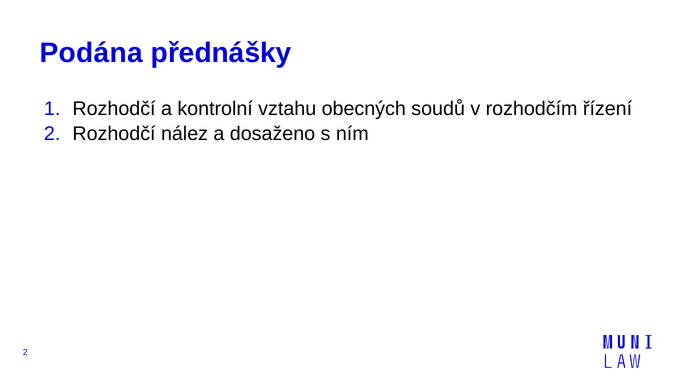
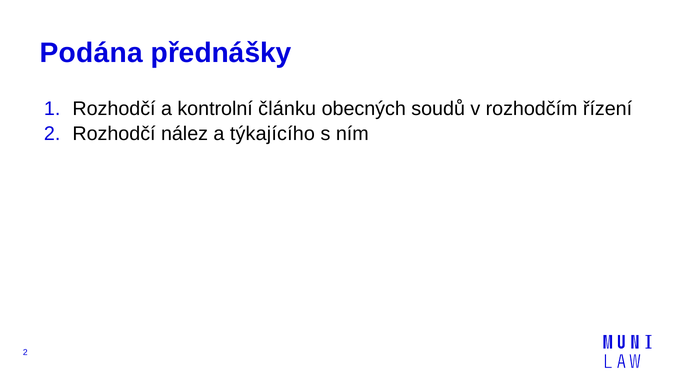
vztahu: vztahu -> článku
dosaženo: dosaženo -> týkajícího
